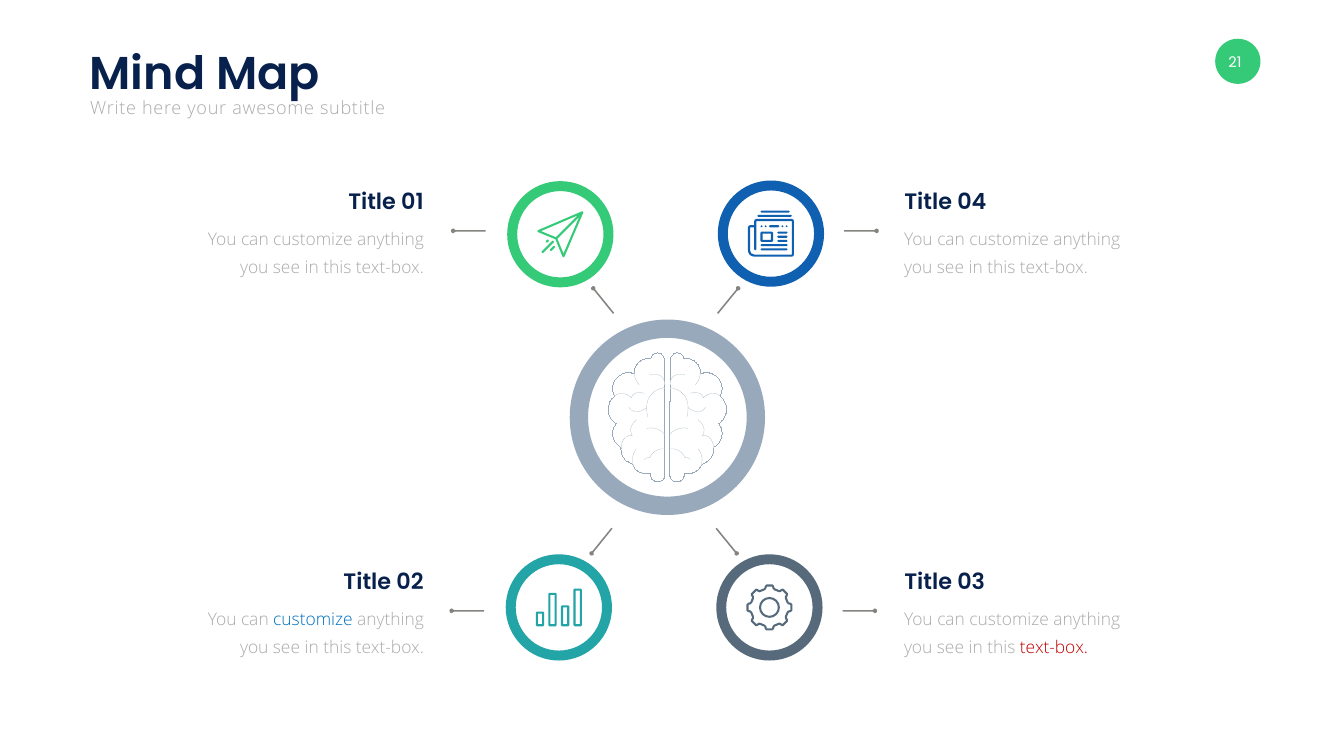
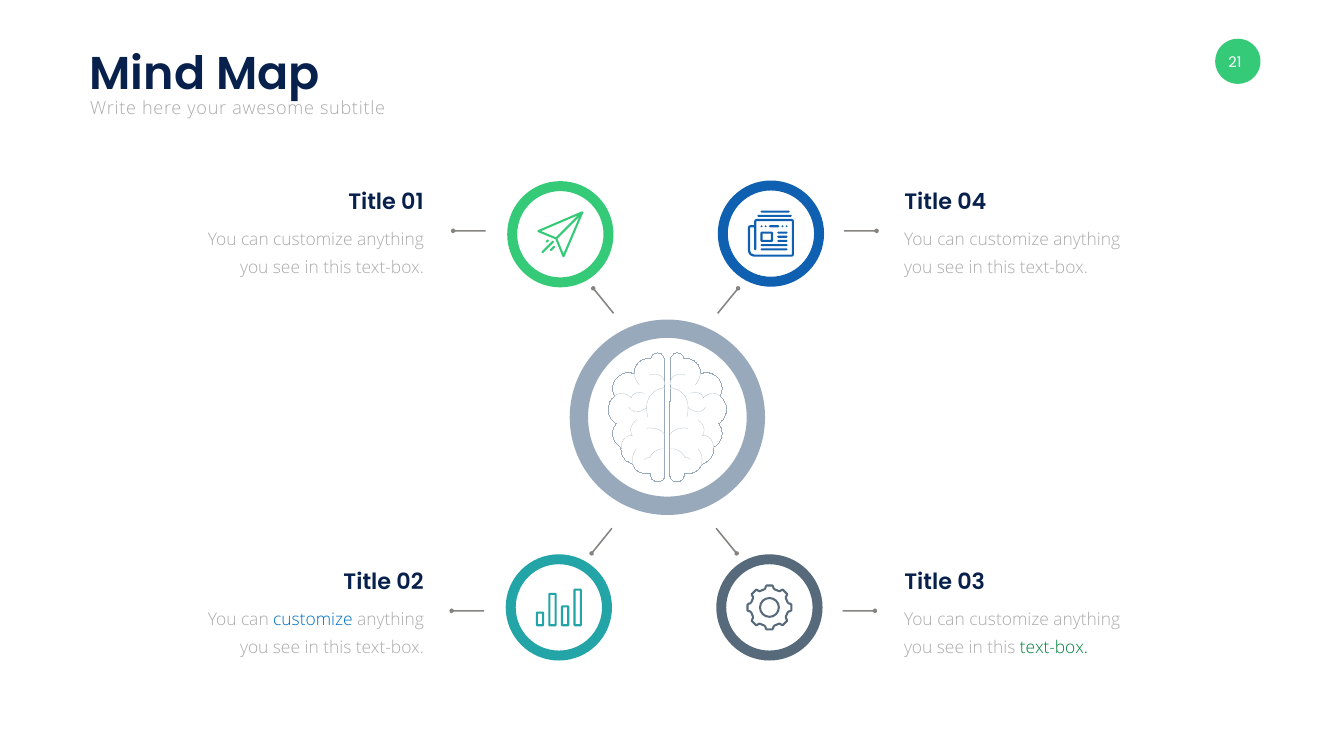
text-box at (1054, 648) colour: red -> green
